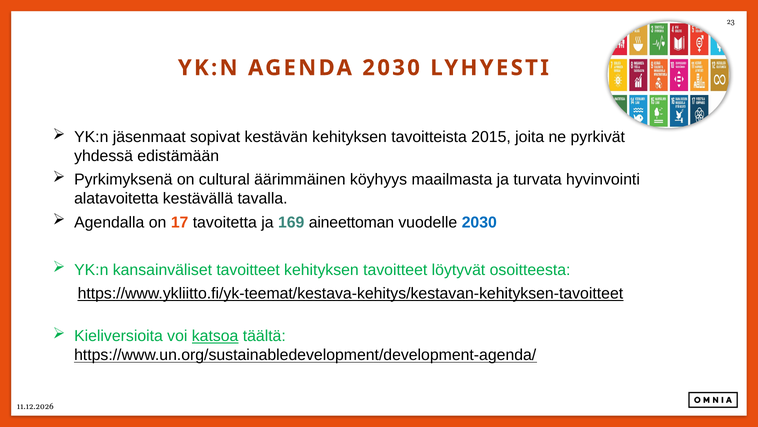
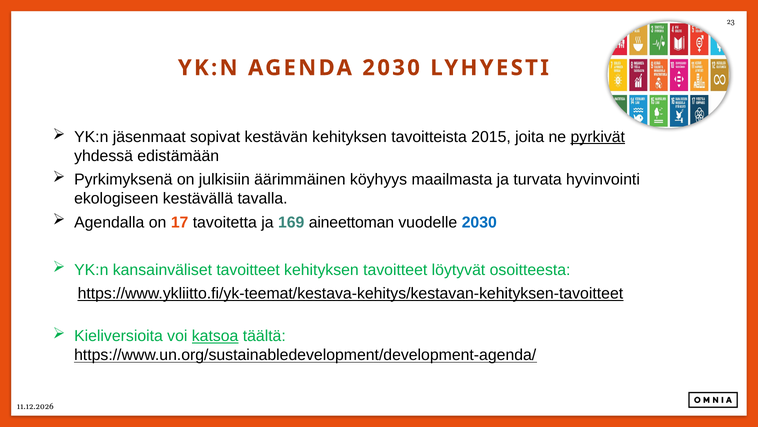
pyrkivät underline: none -> present
cultural: cultural -> julkisiin
alatavoitetta: alatavoitetta -> ekologiseen
